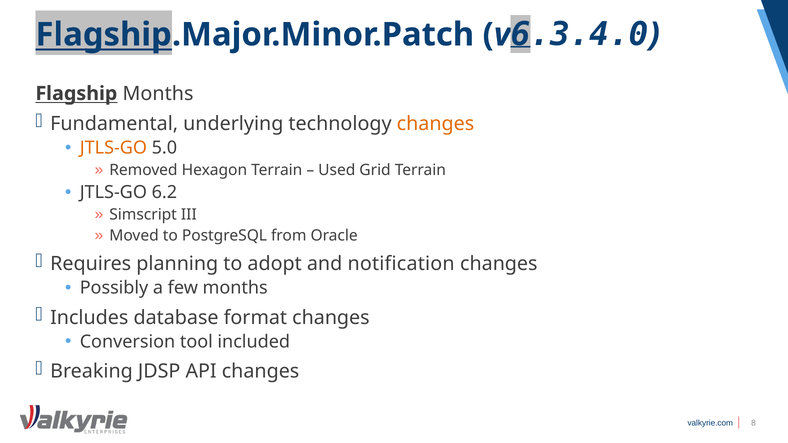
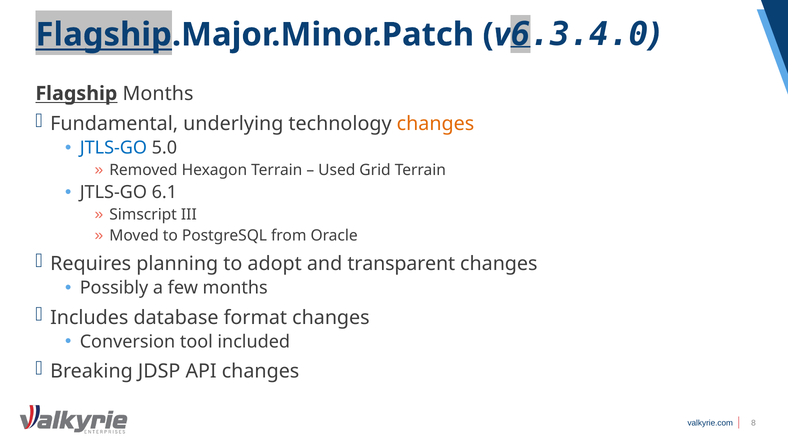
JTLS-GO at (113, 148) colour: orange -> blue
6.2: 6.2 -> 6.1
notification: notification -> transparent
